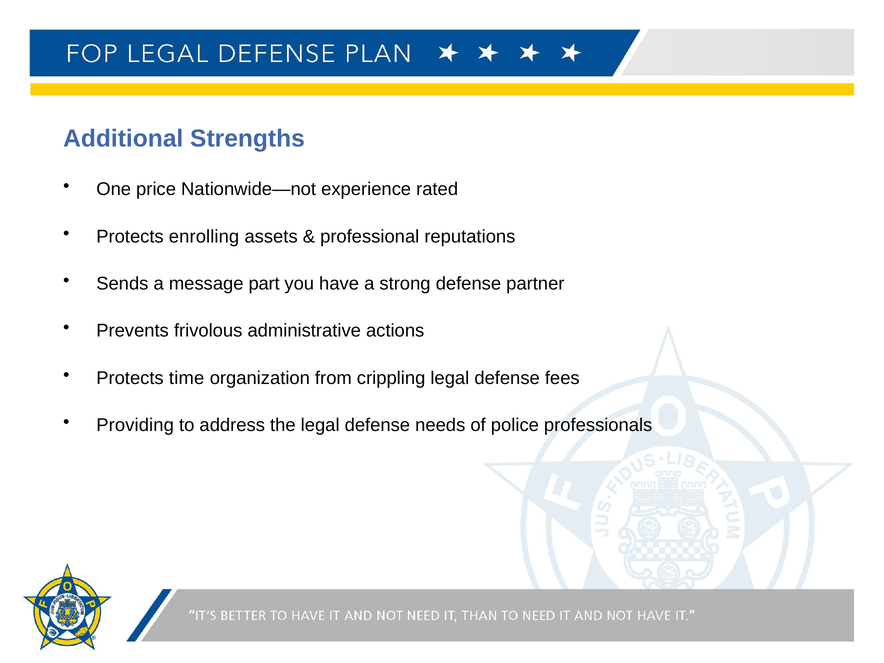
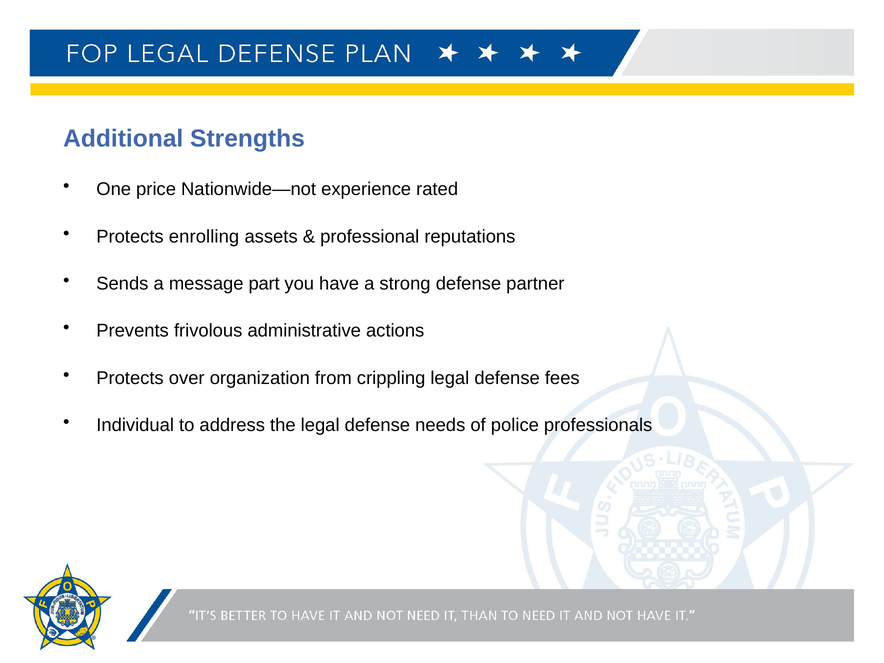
time: time -> over
Providing: Providing -> Individual
